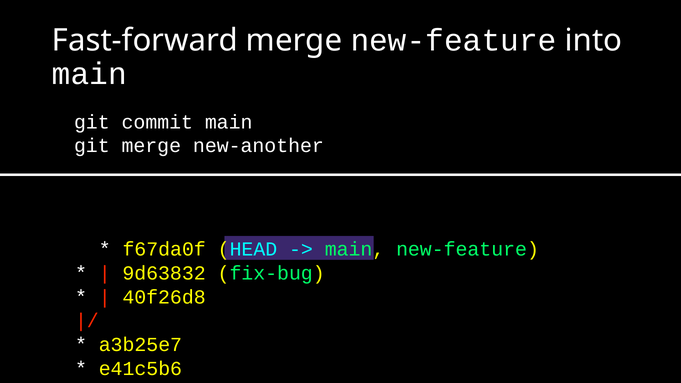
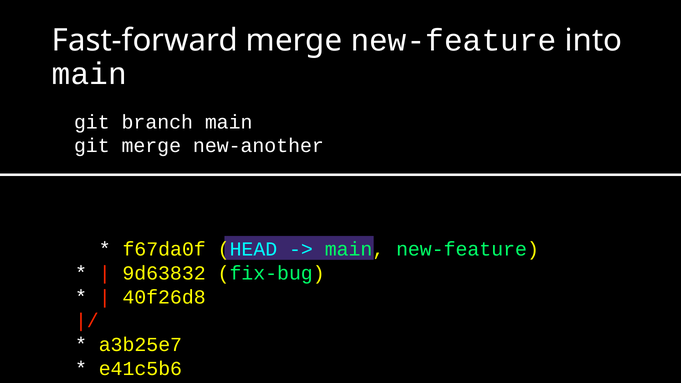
commit: commit -> branch
